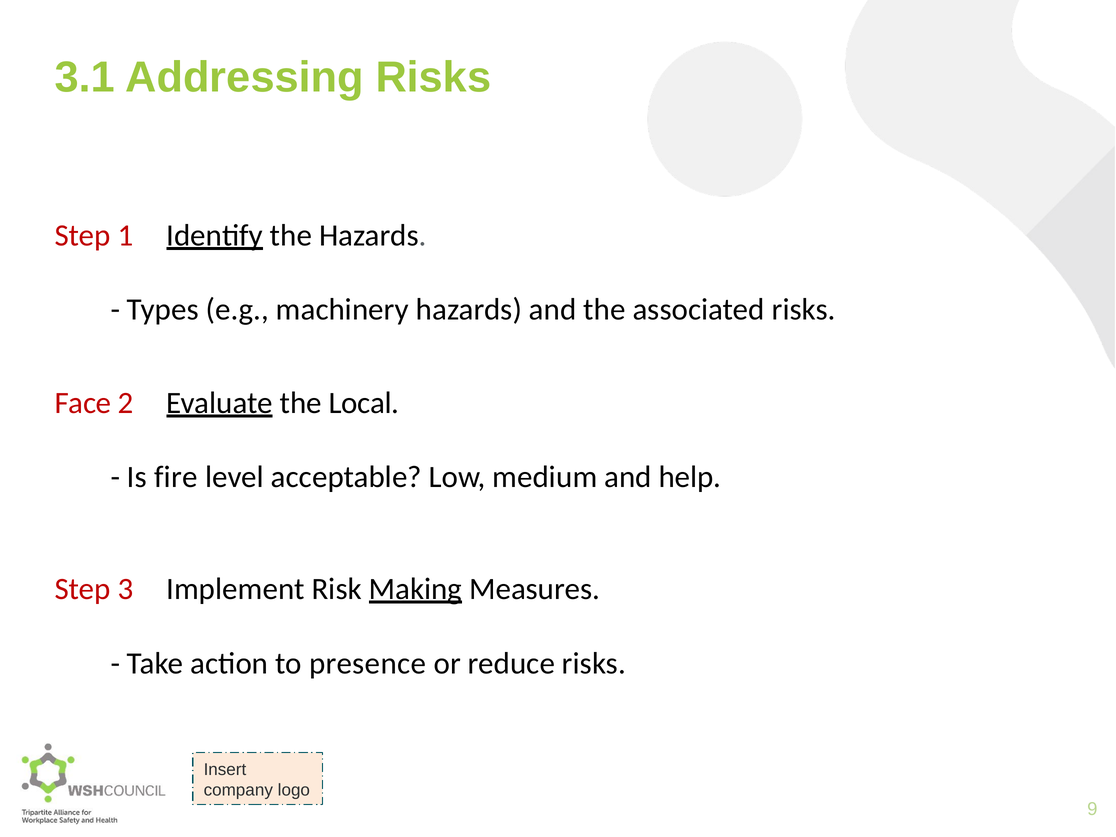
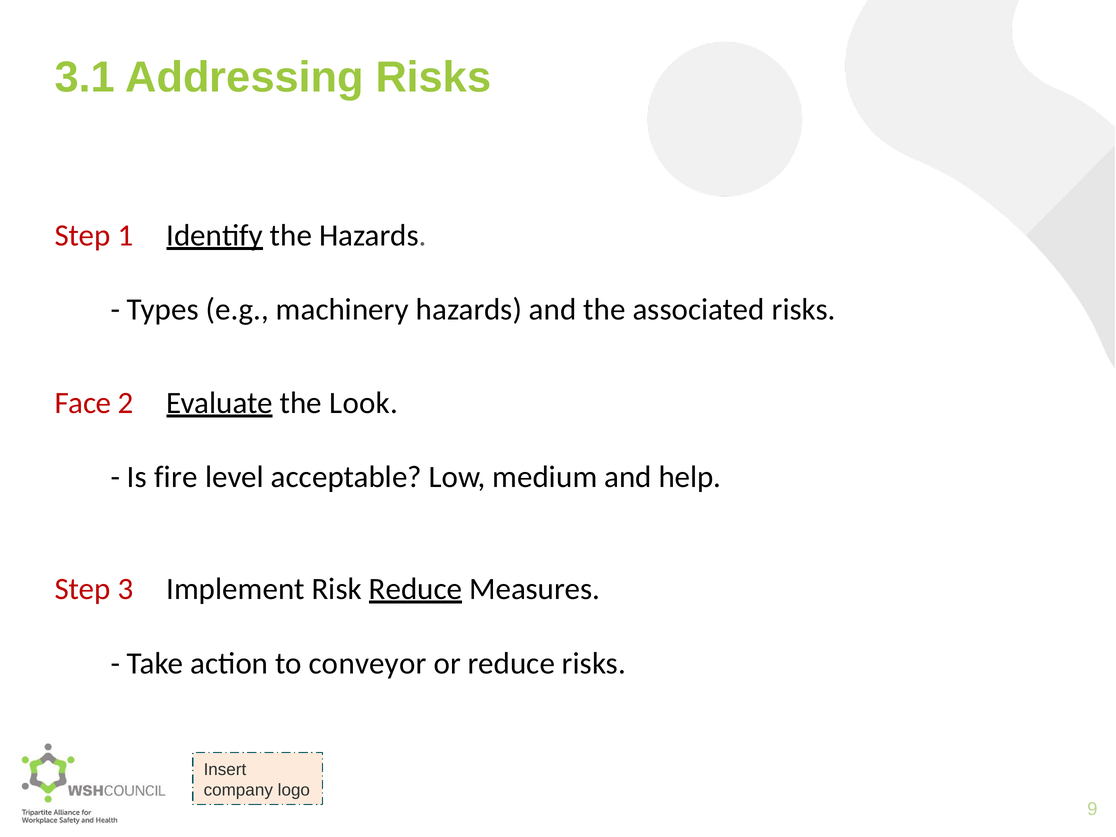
Local: Local -> Look
Risk Making: Making -> Reduce
presence: presence -> conveyor
